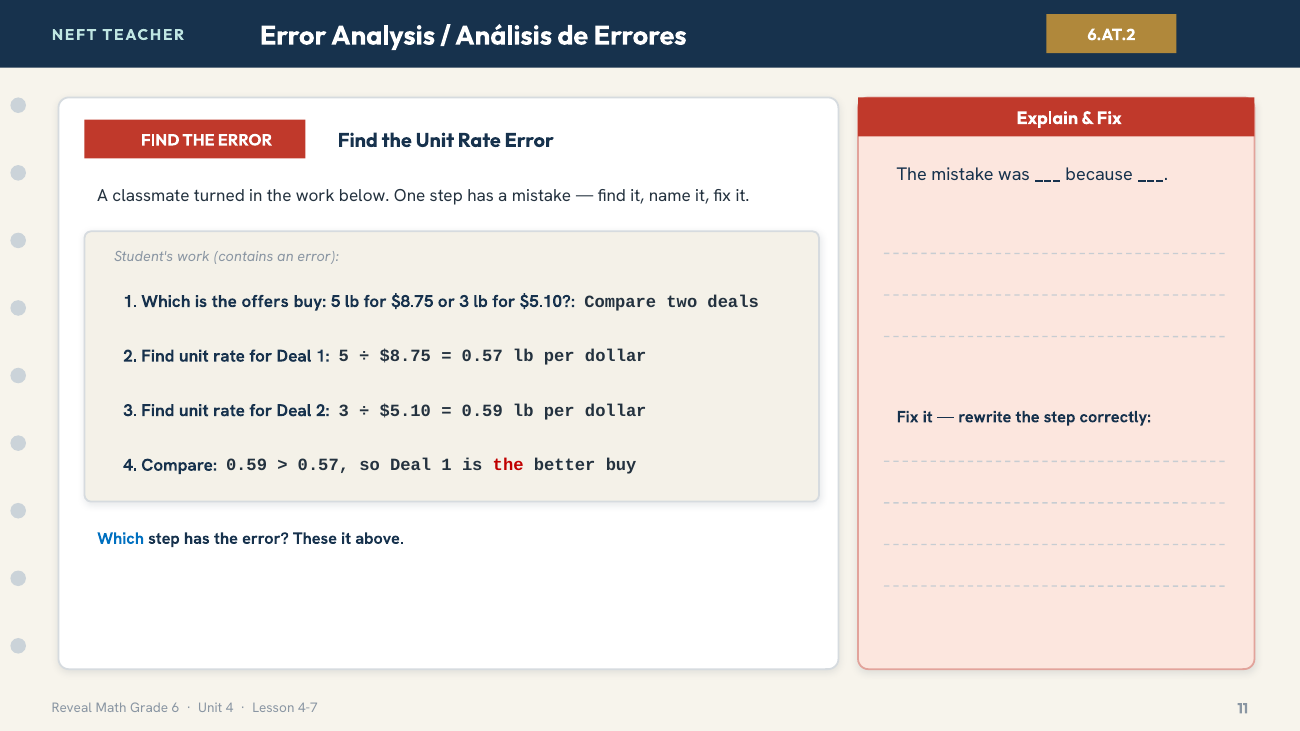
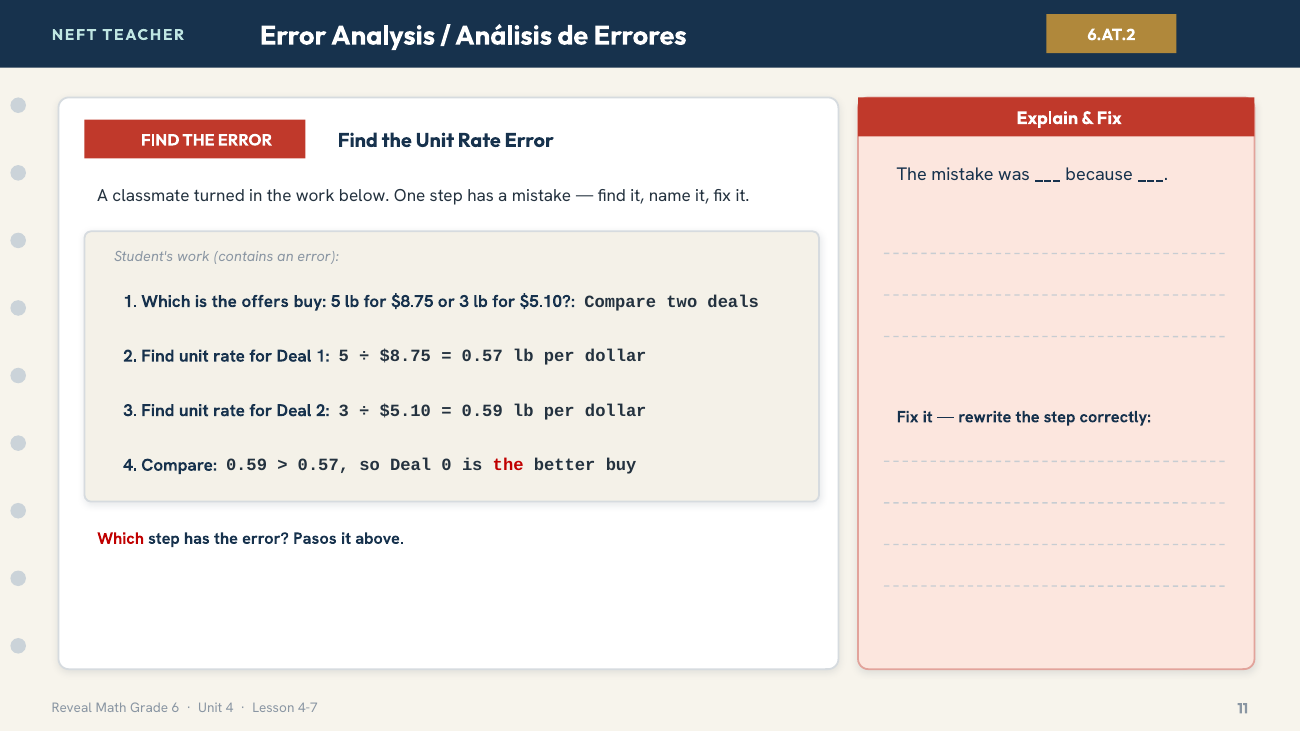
so Deal 1: 1 -> 0
Which at (121, 539) colour: blue -> red
These: These -> Pasos
